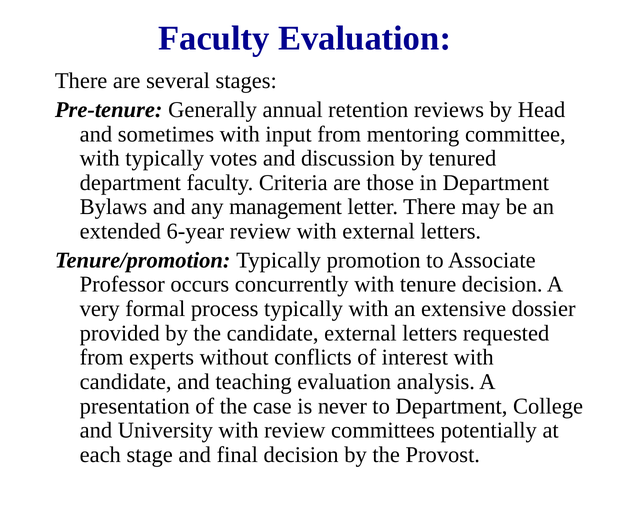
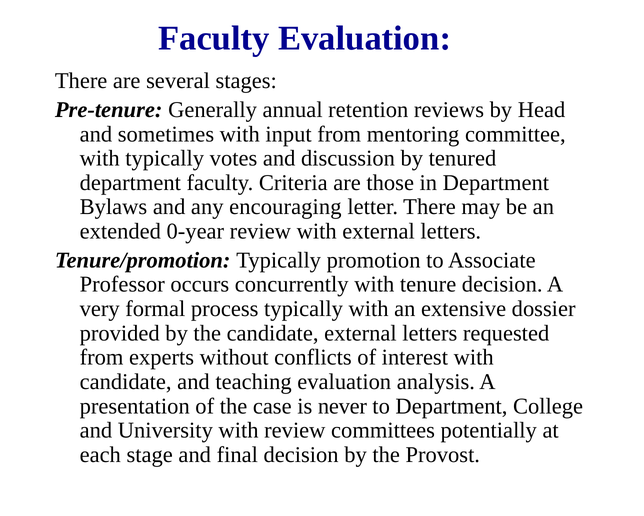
management: management -> encouraging
6-year: 6-year -> 0-year
